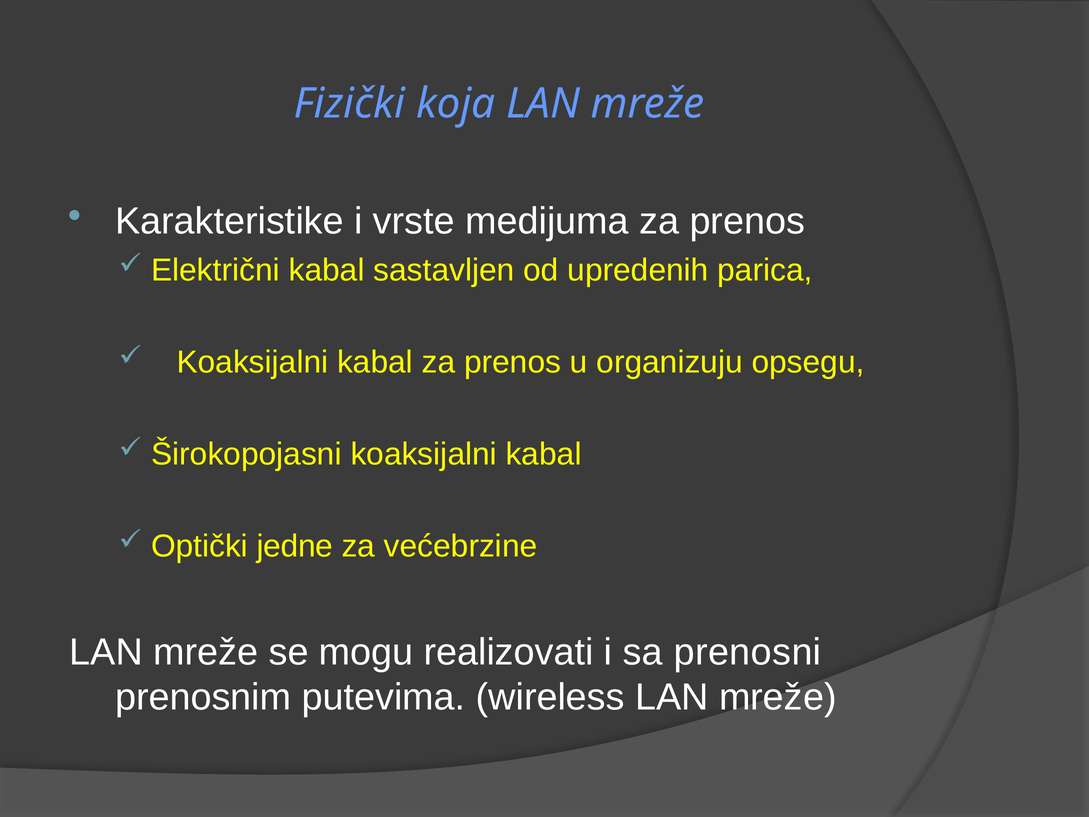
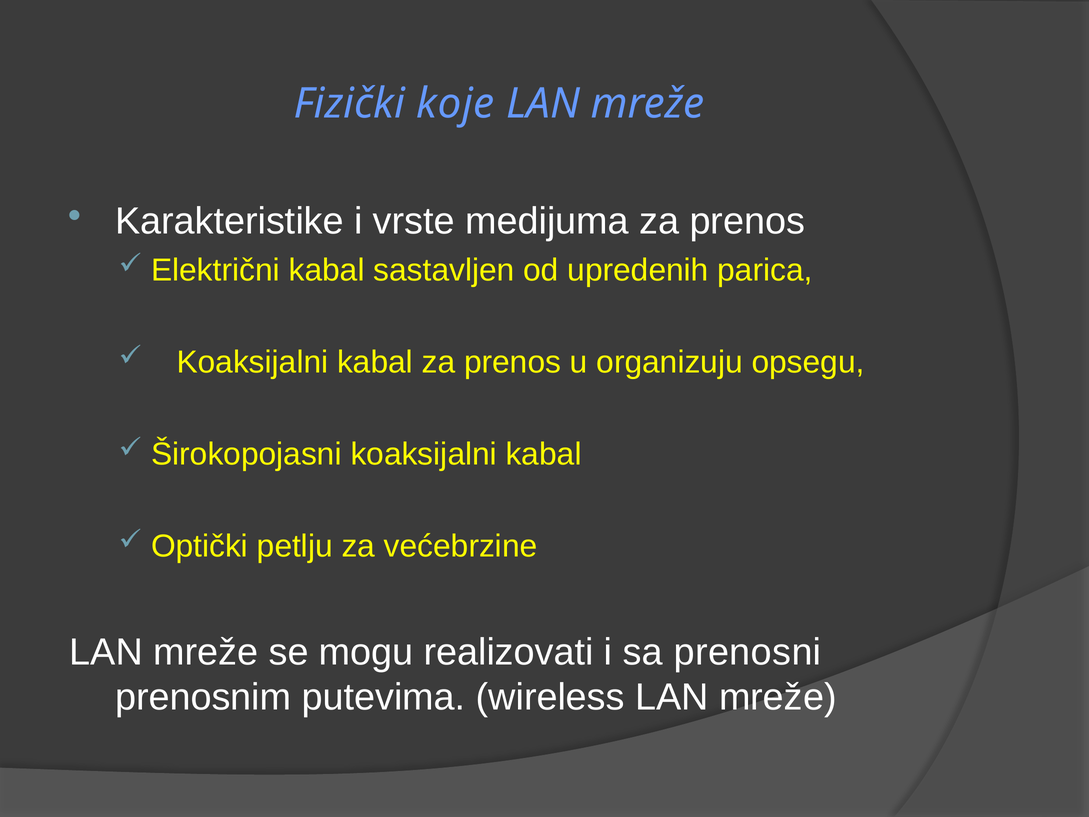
koja: koja -> koje
jedne: jedne -> petlju
